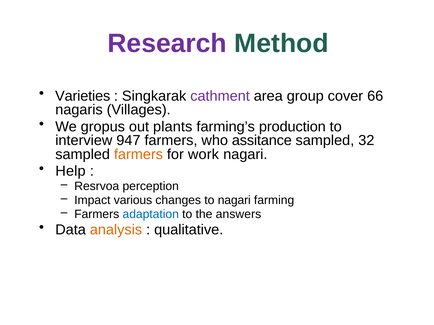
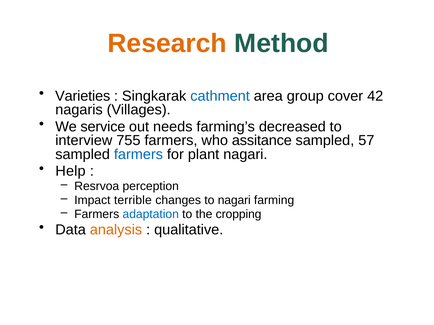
Research colour: purple -> orange
cathment colour: purple -> blue
66: 66 -> 42
gropus: gropus -> service
plants: plants -> needs
production: production -> decreased
947: 947 -> 755
32: 32 -> 57
farmers at (138, 155) colour: orange -> blue
work: work -> plant
various: various -> terrible
answers: answers -> cropping
